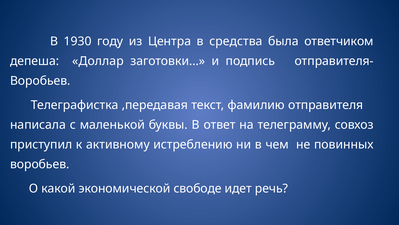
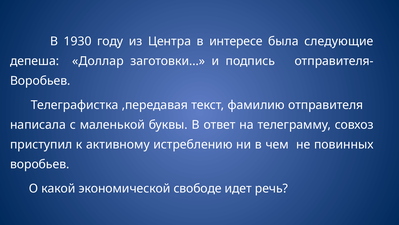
средства: средства -> интересе
ответчиком: ответчиком -> следующие
